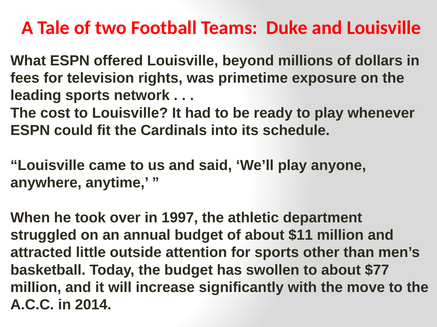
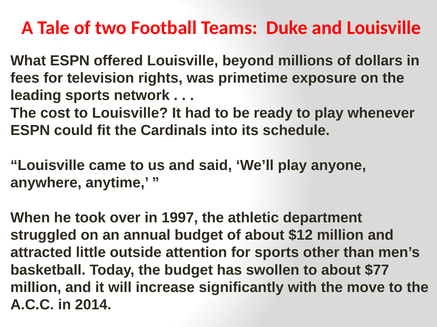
$11: $11 -> $12
